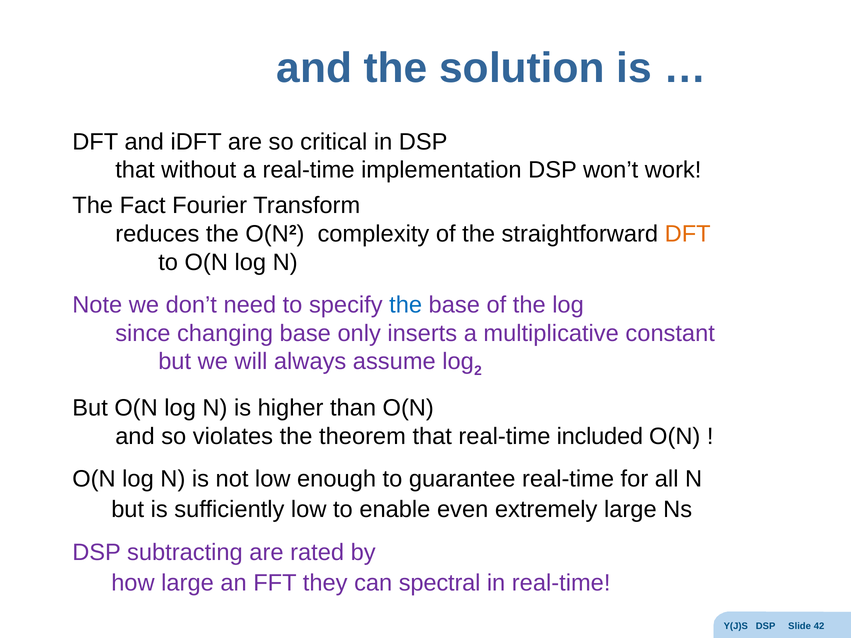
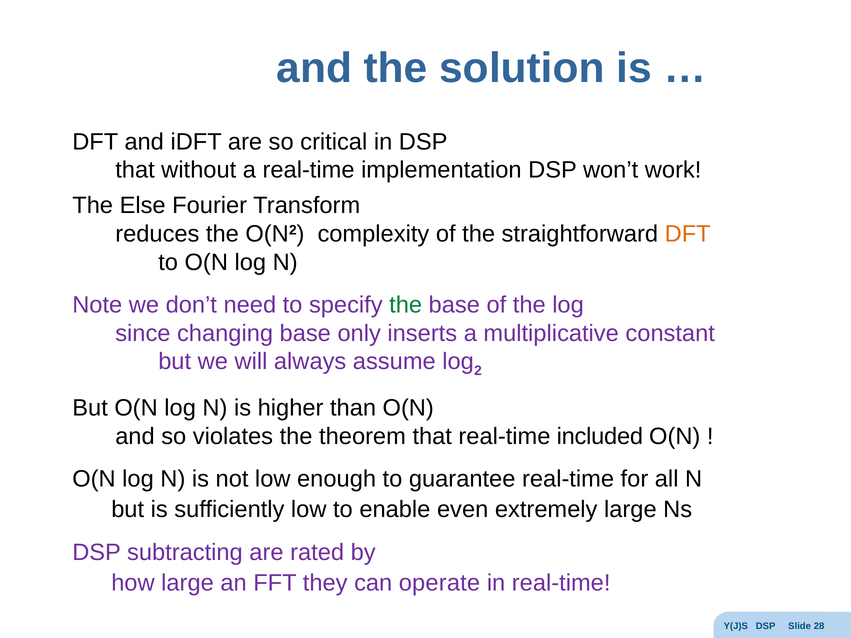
Fact: Fact -> Else
the at (406, 305) colour: blue -> green
spectral: spectral -> operate
42: 42 -> 28
